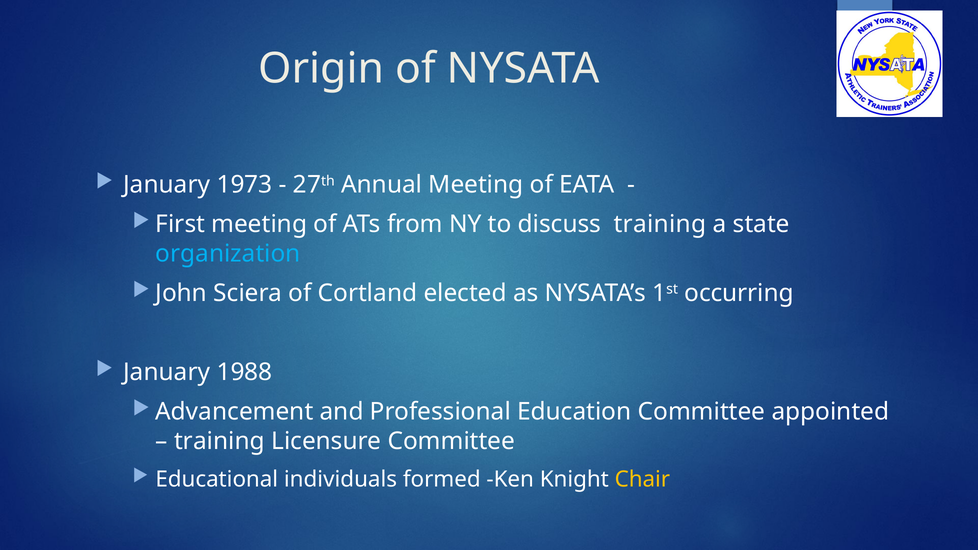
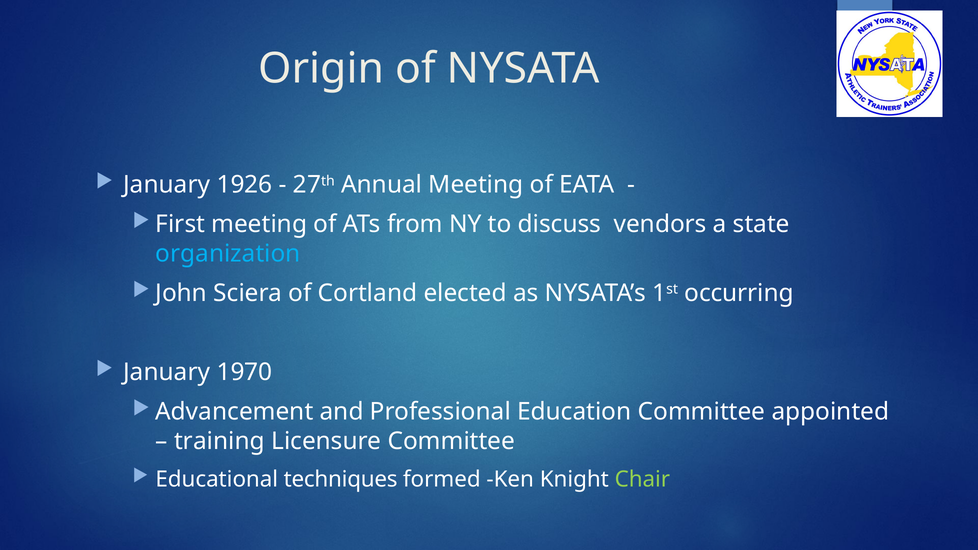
1973: 1973 -> 1926
discuss training: training -> vendors
1988: 1988 -> 1970
individuals: individuals -> techniques
Chair colour: yellow -> light green
